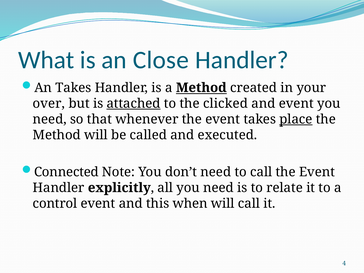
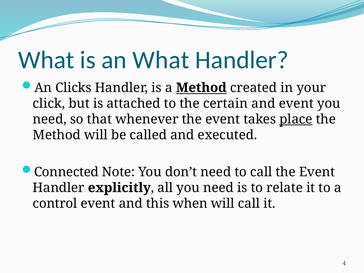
an Close: Close -> What
An Takes: Takes -> Clicks
over: over -> click
attached underline: present -> none
clicked: clicked -> certain
